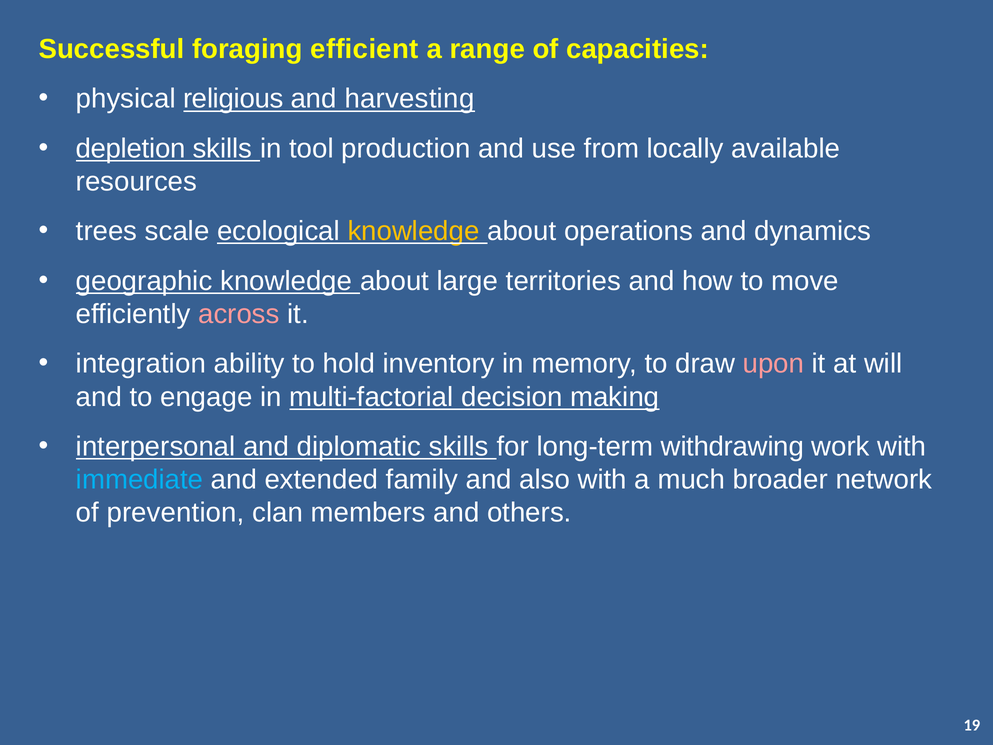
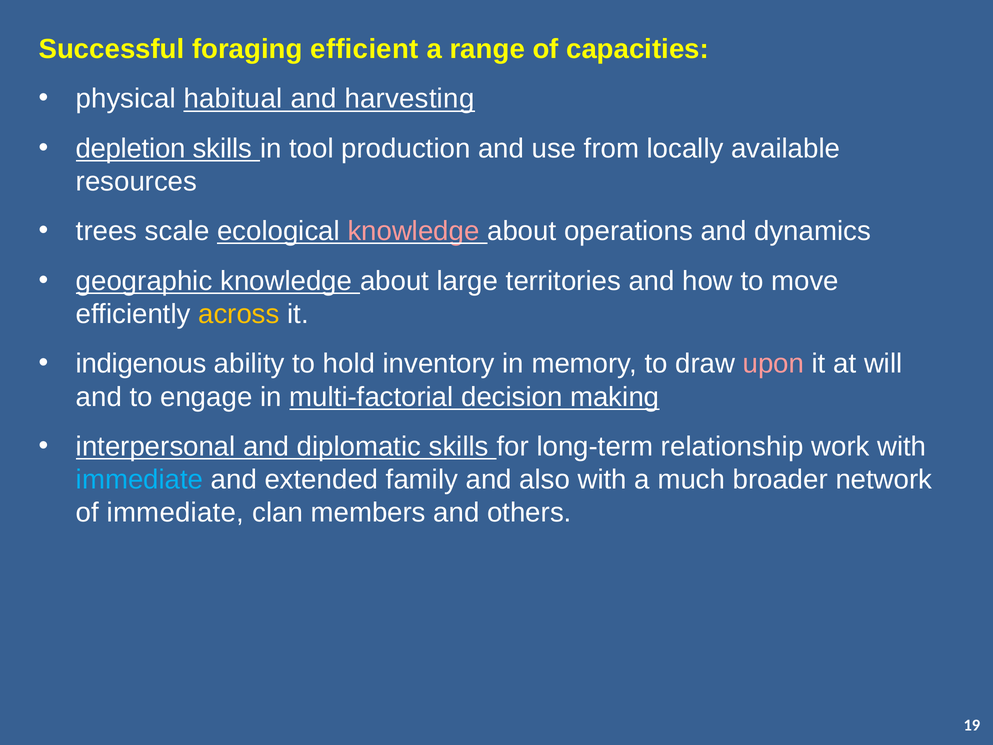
religious: religious -> habitual
knowledge at (414, 231) colour: yellow -> pink
across colour: pink -> yellow
integration: integration -> indigenous
withdrawing: withdrawing -> relationship
of prevention: prevention -> immediate
